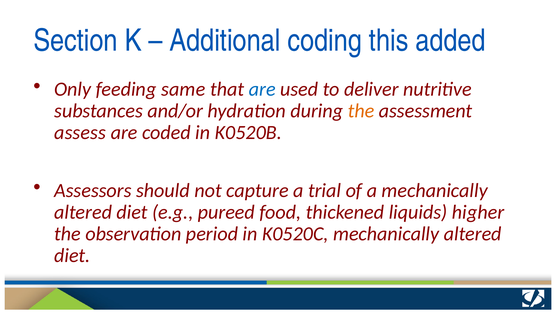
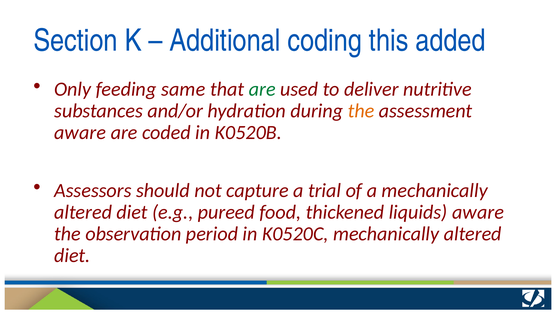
are at (262, 89) colour: blue -> green
assess at (80, 133): assess -> aware
liquids higher: higher -> aware
